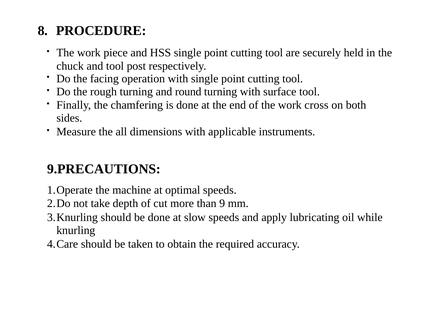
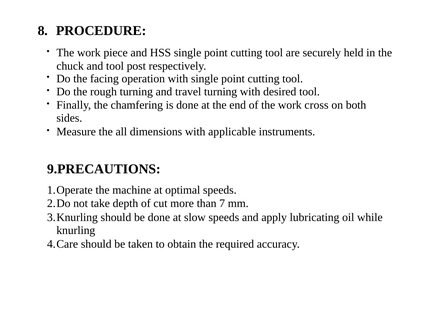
round: round -> travel
surface: surface -> desired
9: 9 -> 7
